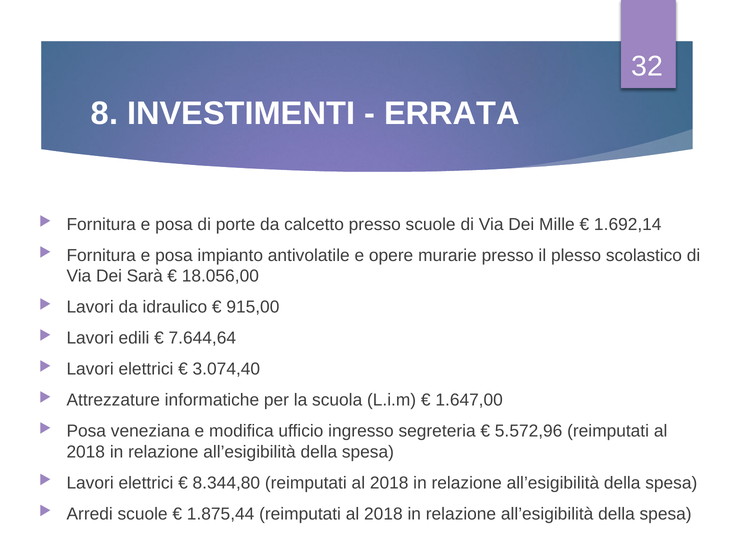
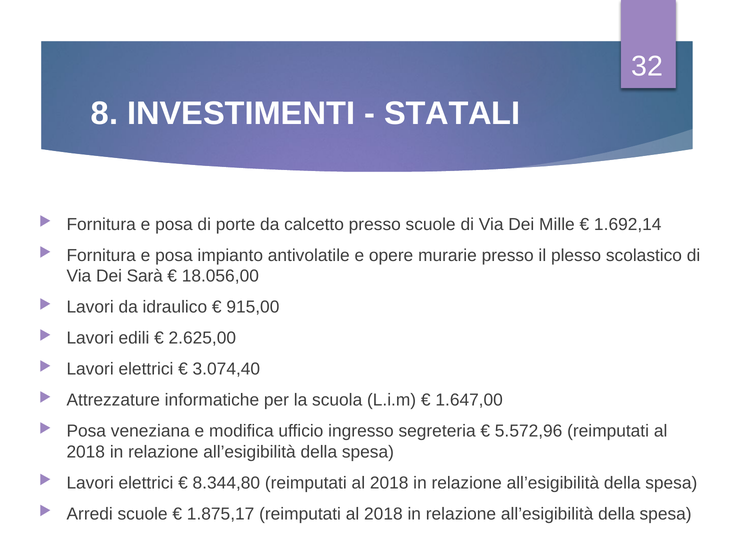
ERRATA: ERRATA -> STATALI
7.644,64: 7.644,64 -> 2.625,00
1.875,44: 1.875,44 -> 1.875,17
